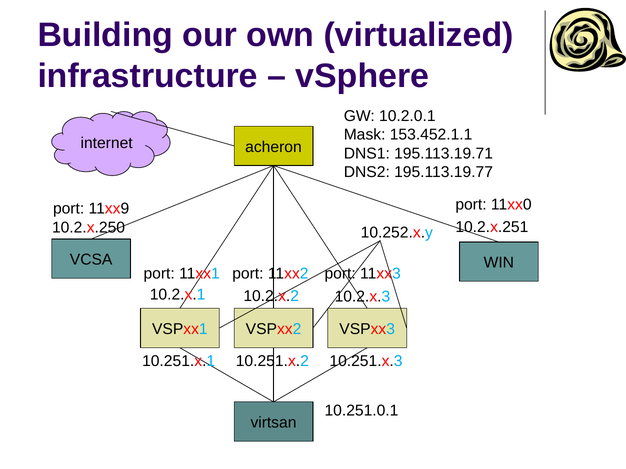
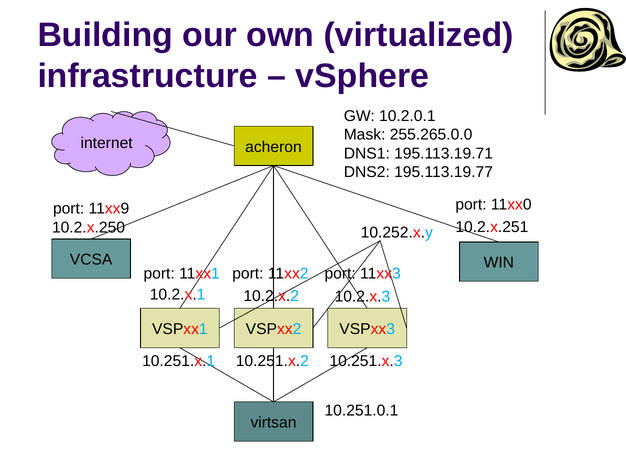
153.452.1.1: 153.452.1.1 -> 255.265.0.0
